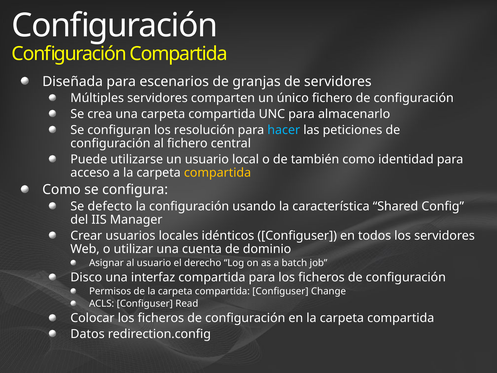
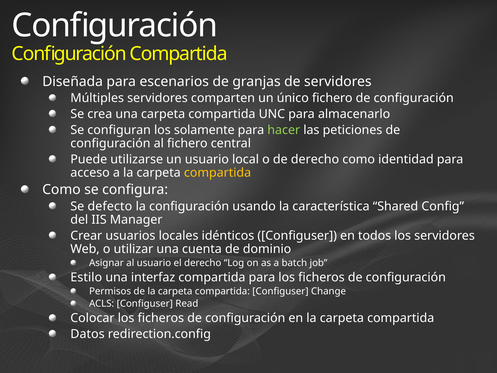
resolución: resolución -> solamente
hacer colour: light blue -> light green
de también: también -> derecho
Disco: Disco -> Estilo
